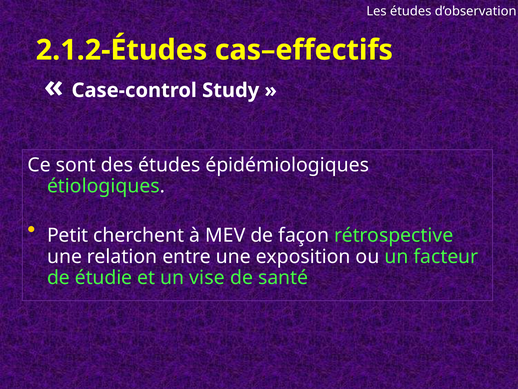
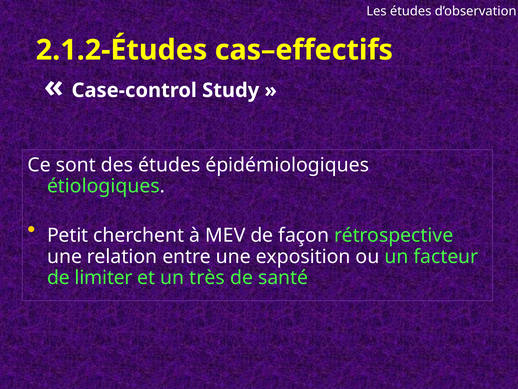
étudie: étudie -> limiter
vise: vise -> très
